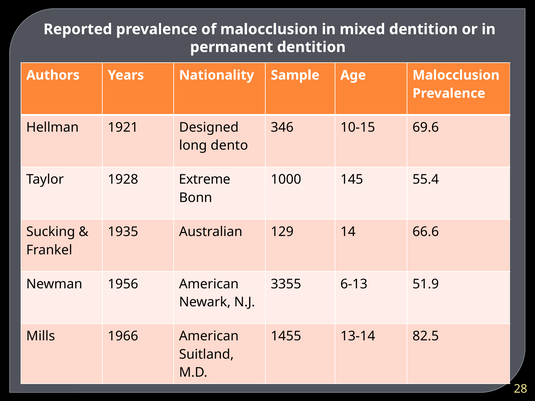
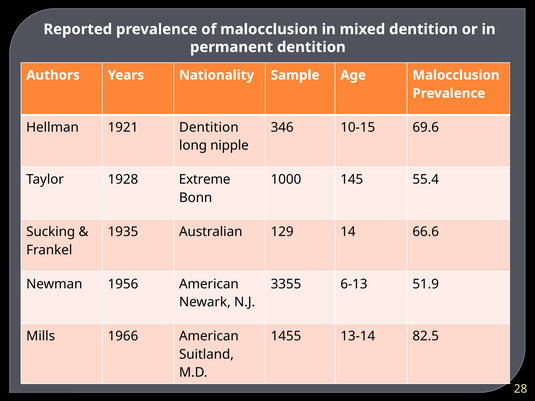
1921 Designed: Designed -> Dentition
dento: dento -> nipple
